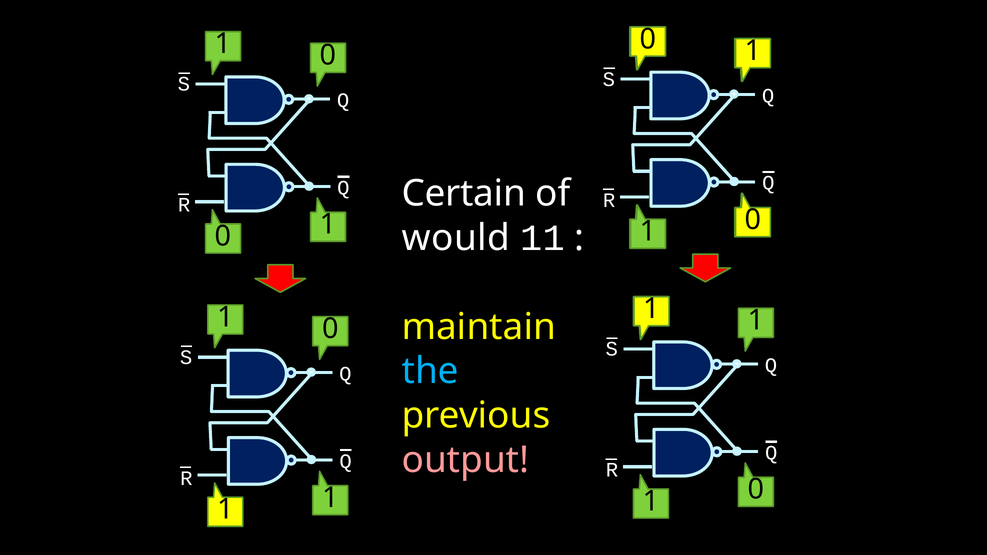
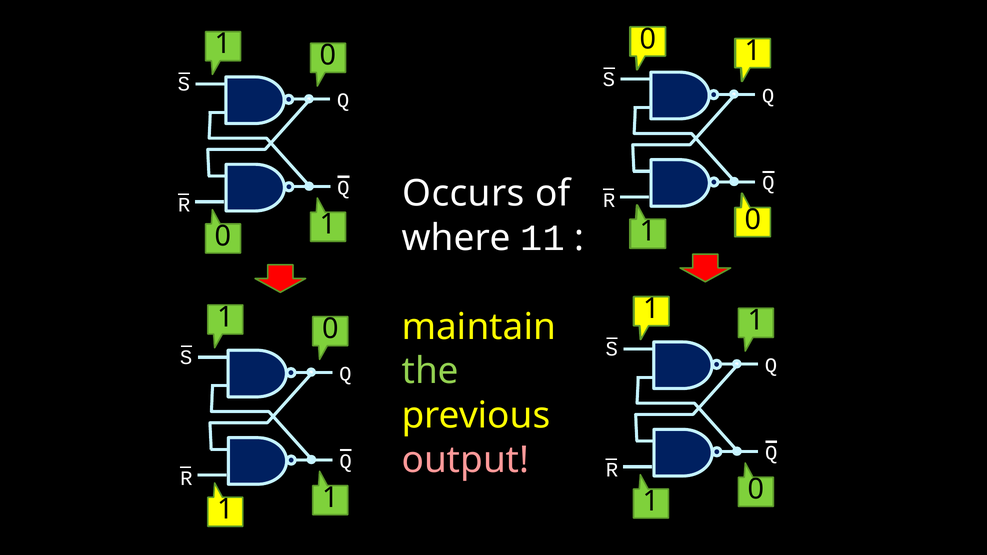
Certain: Certain -> Occurs
would: would -> where
the colour: light blue -> light green
